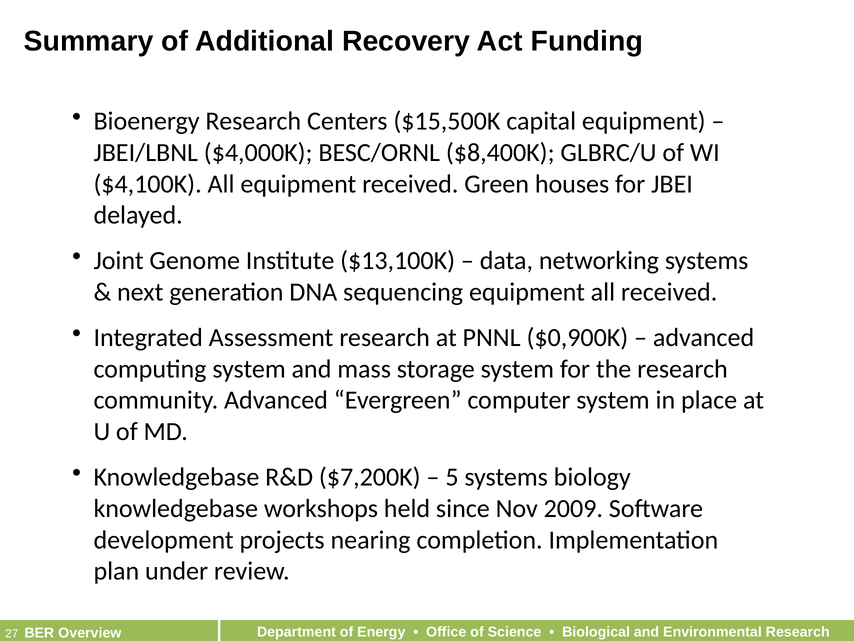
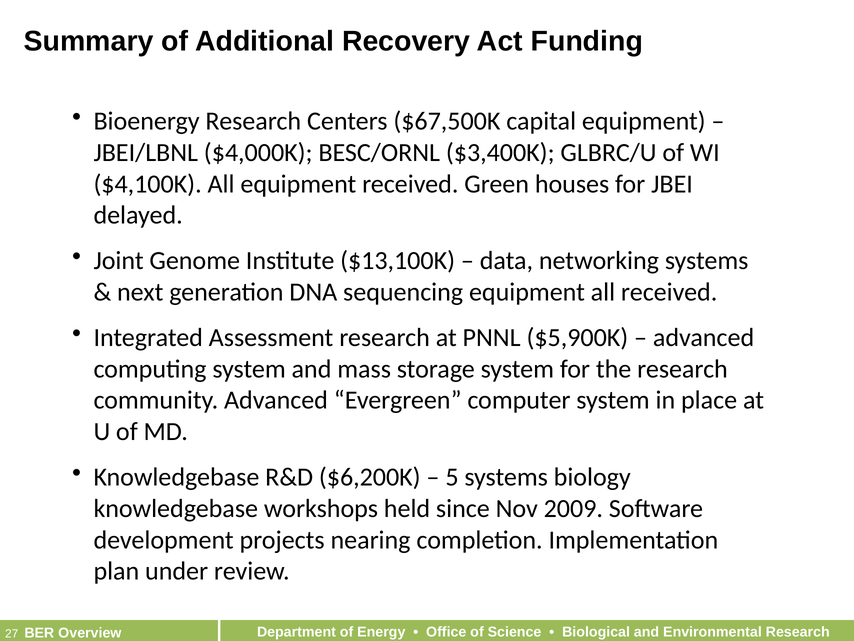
$15,500K: $15,500K -> $67,500K
$8,400K: $8,400K -> $3,400K
$0,900K: $0,900K -> $5,900K
$7,200K: $7,200K -> $6,200K
